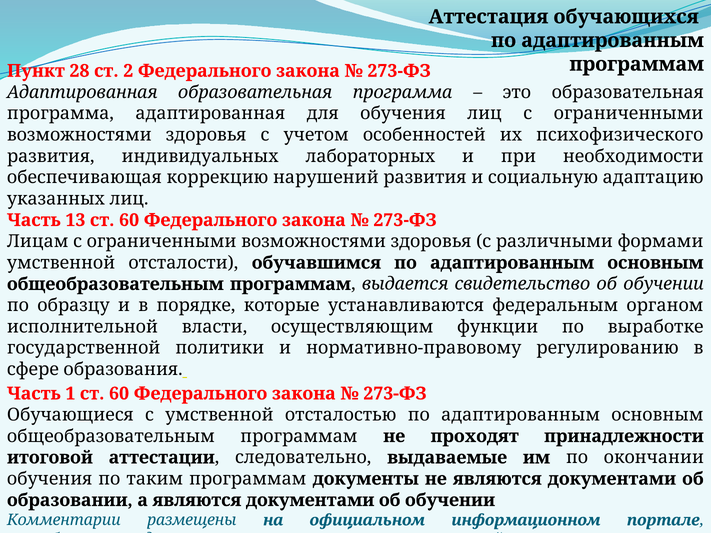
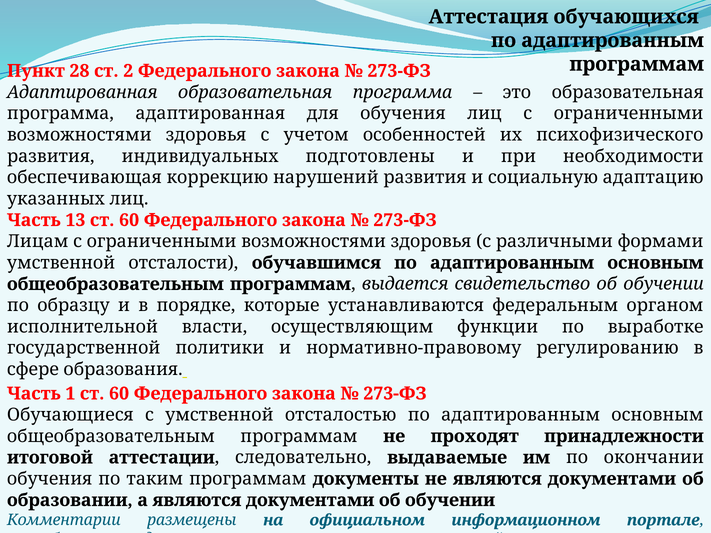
лабораторных: лабораторных -> подготовлены
